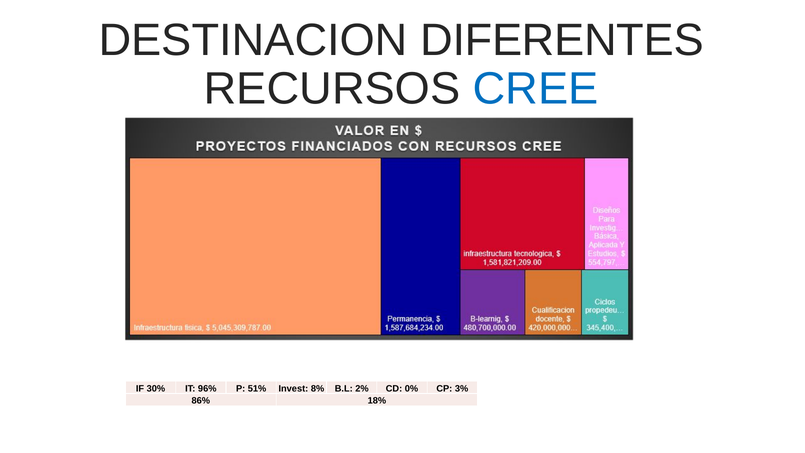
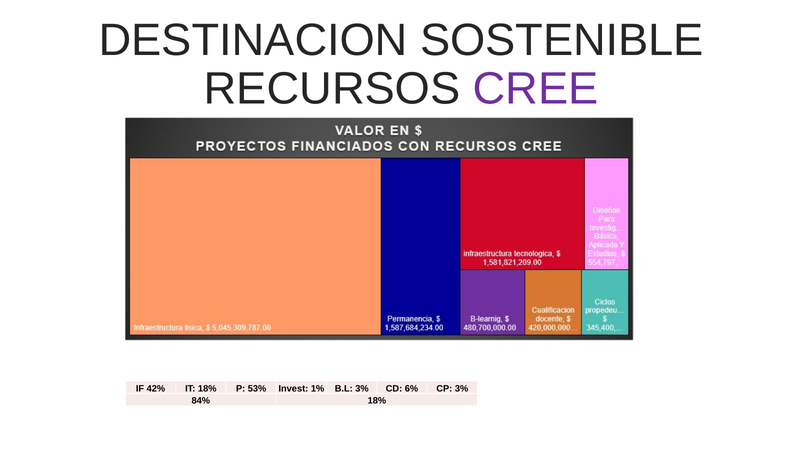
DIFERENTES: DIFERENTES -> SOSTENIBLE
CREE colour: blue -> purple
30%: 30% -> 42%
IT 96%: 96% -> 18%
51%: 51% -> 53%
8%: 8% -> 1%
B.L 2%: 2% -> 3%
0%: 0% -> 6%
86%: 86% -> 84%
